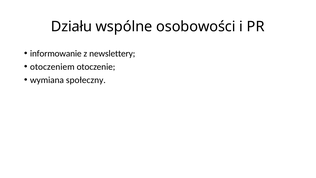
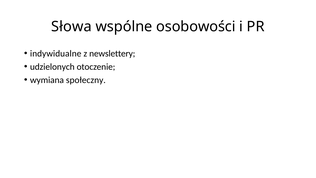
Działu: Działu -> Słowa
informowanie: informowanie -> indywidualne
otoczeniem: otoczeniem -> udzielonych
